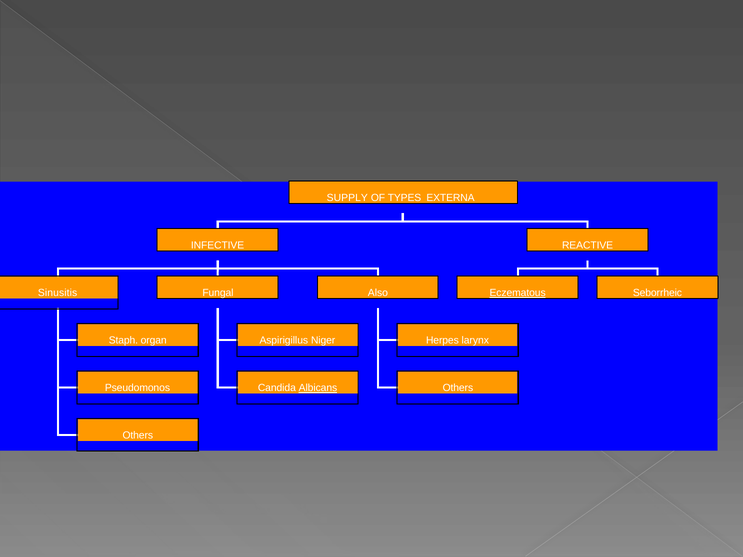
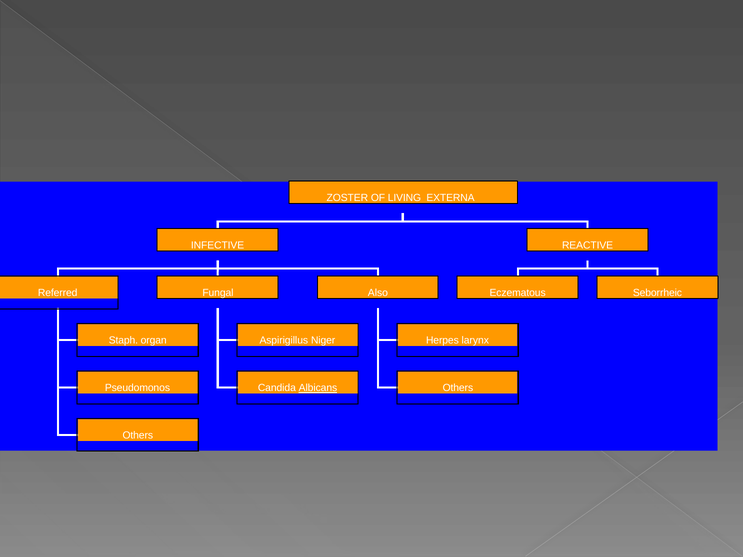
SUPPLY: SUPPLY -> ZOSTER
TYPES: TYPES -> LIVING
Sinusitis: Sinusitis -> Referred
Eczematous underline: present -> none
